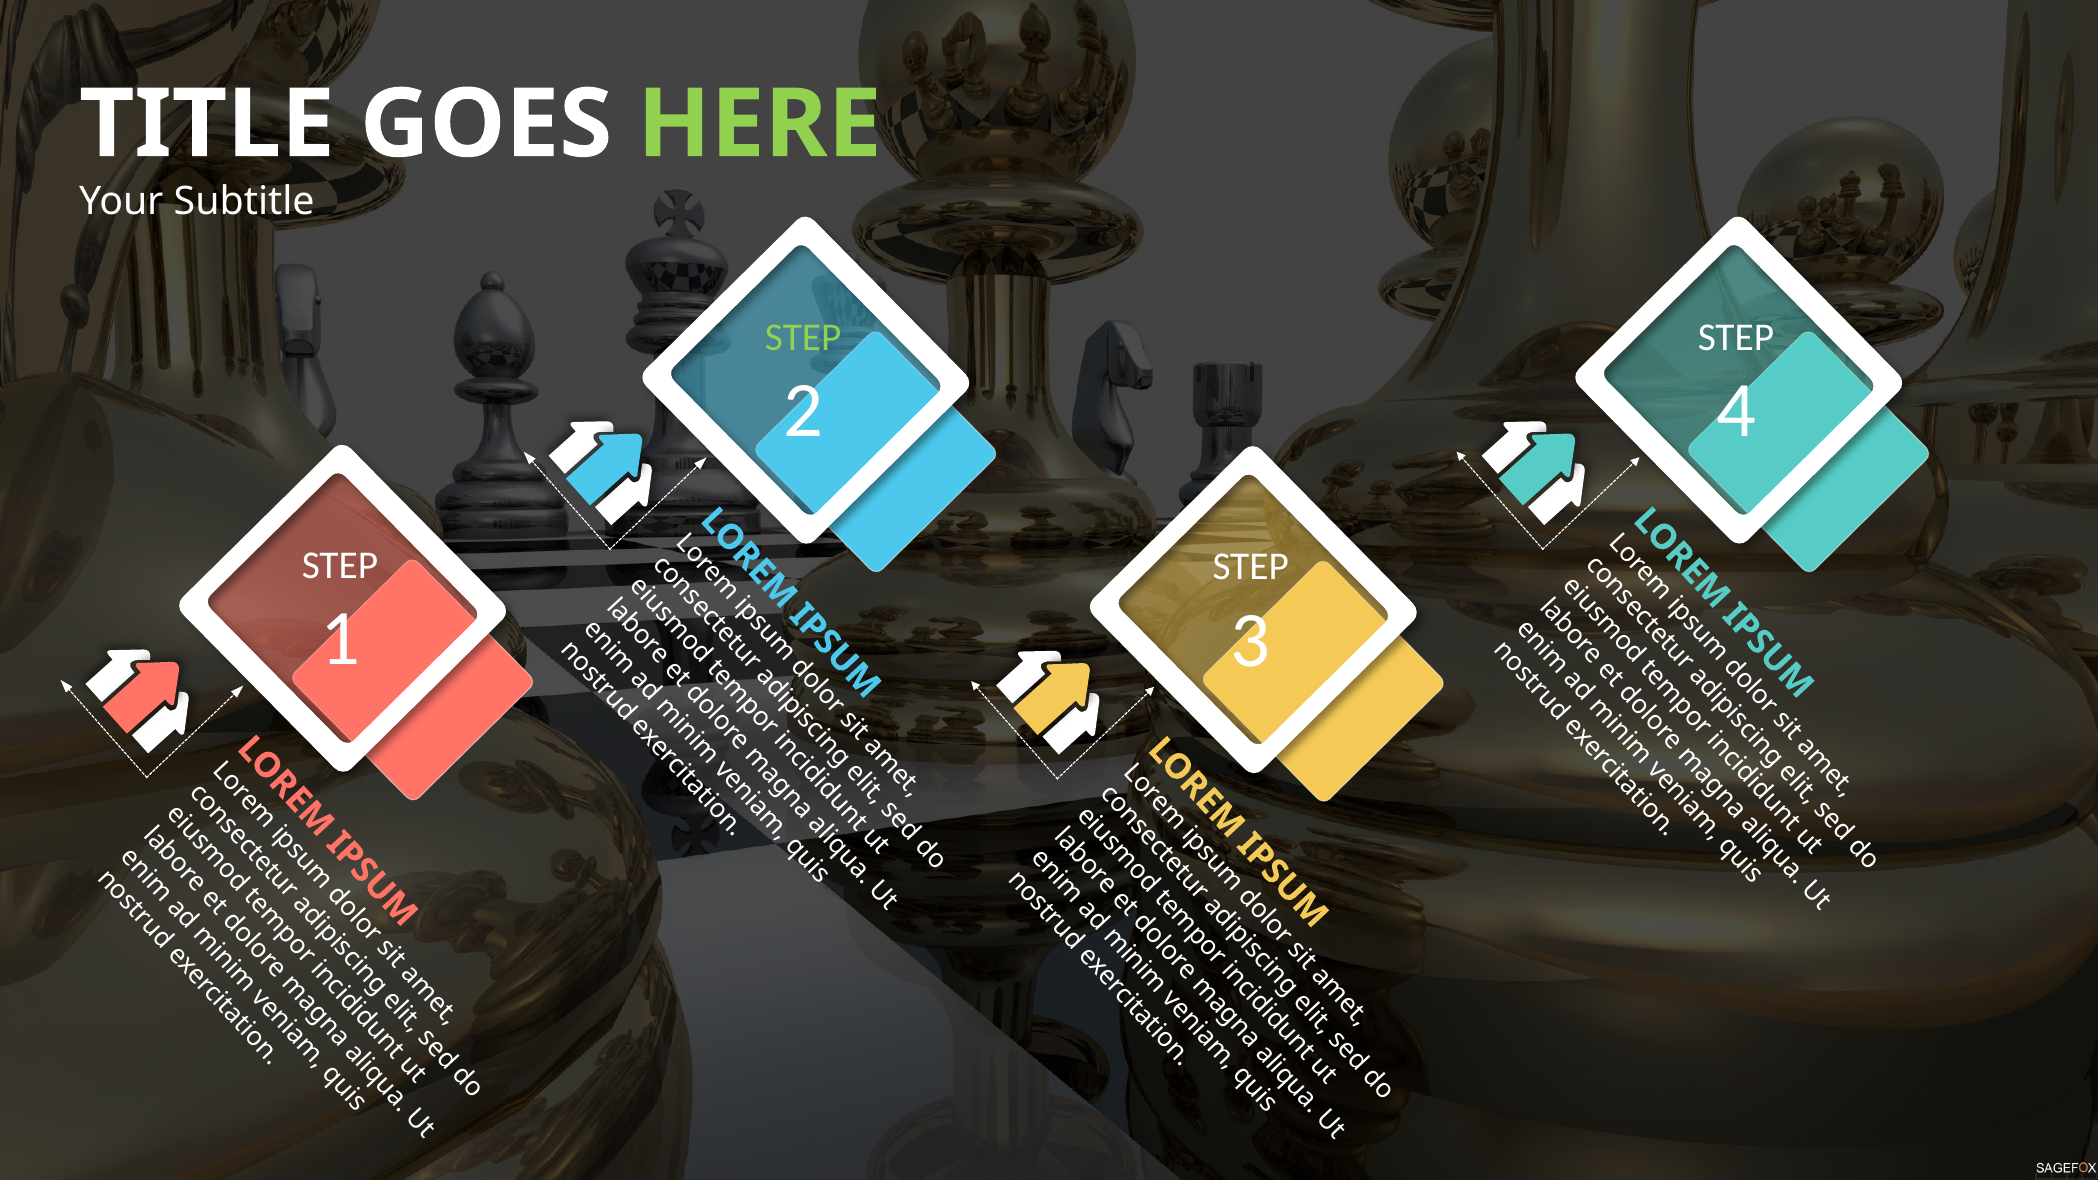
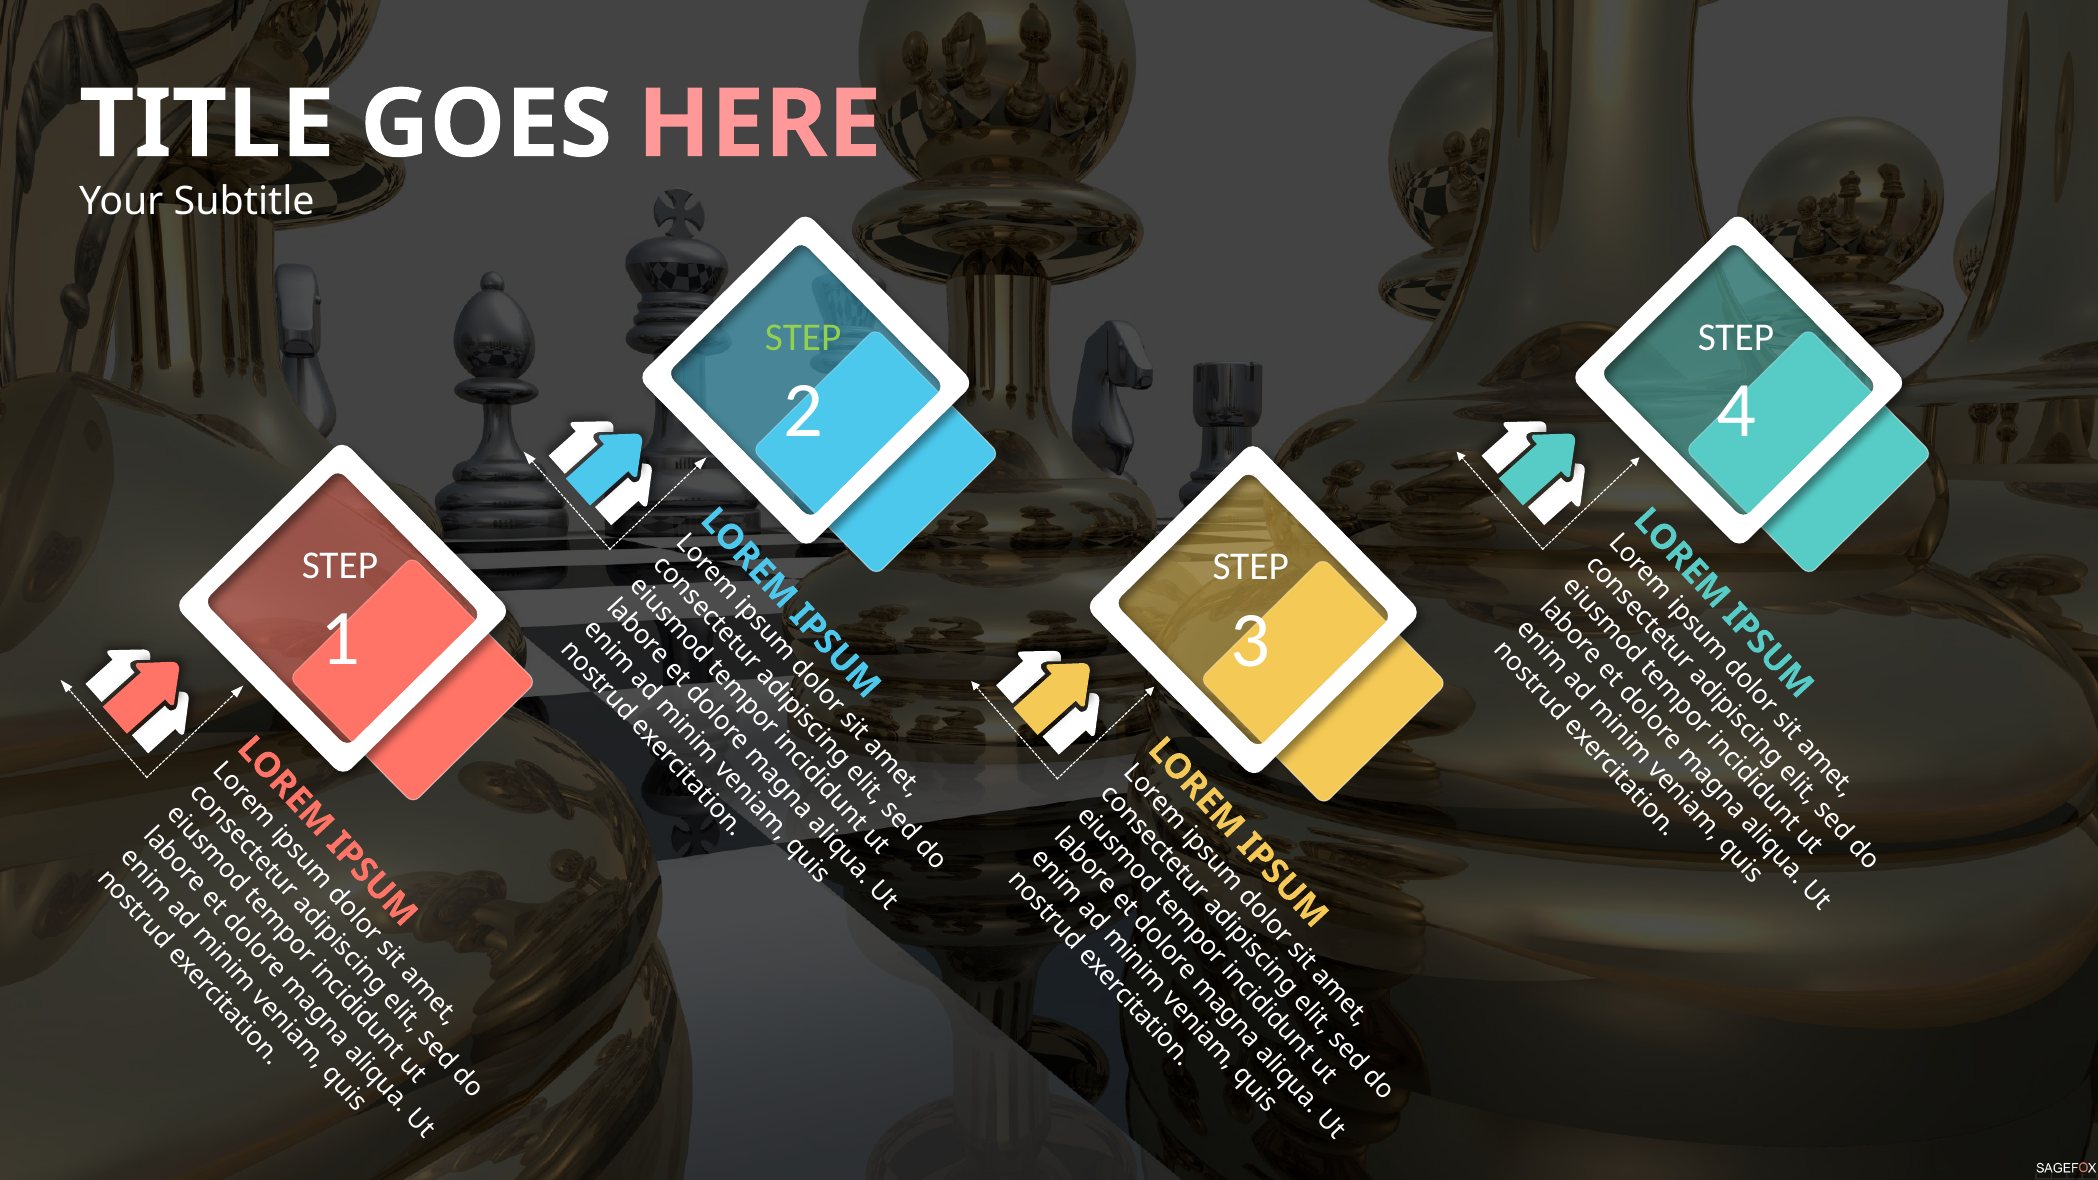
HERE colour: light green -> pink
